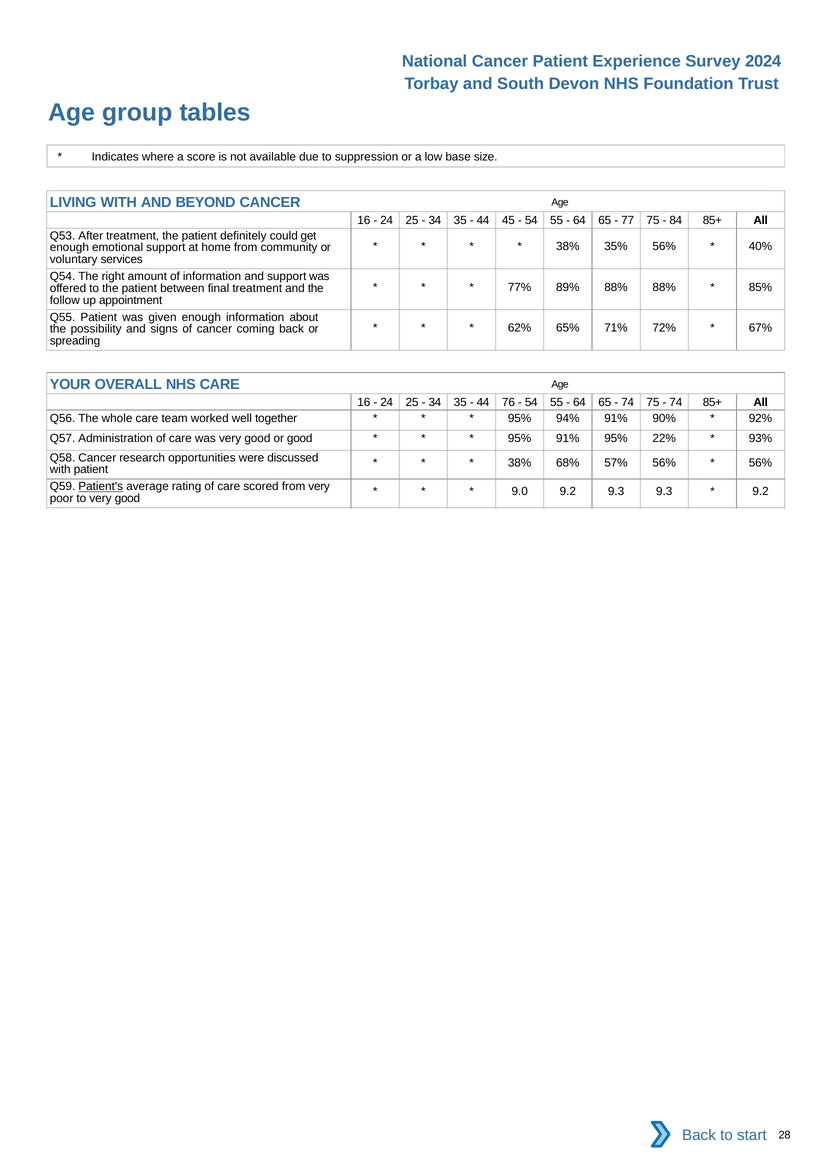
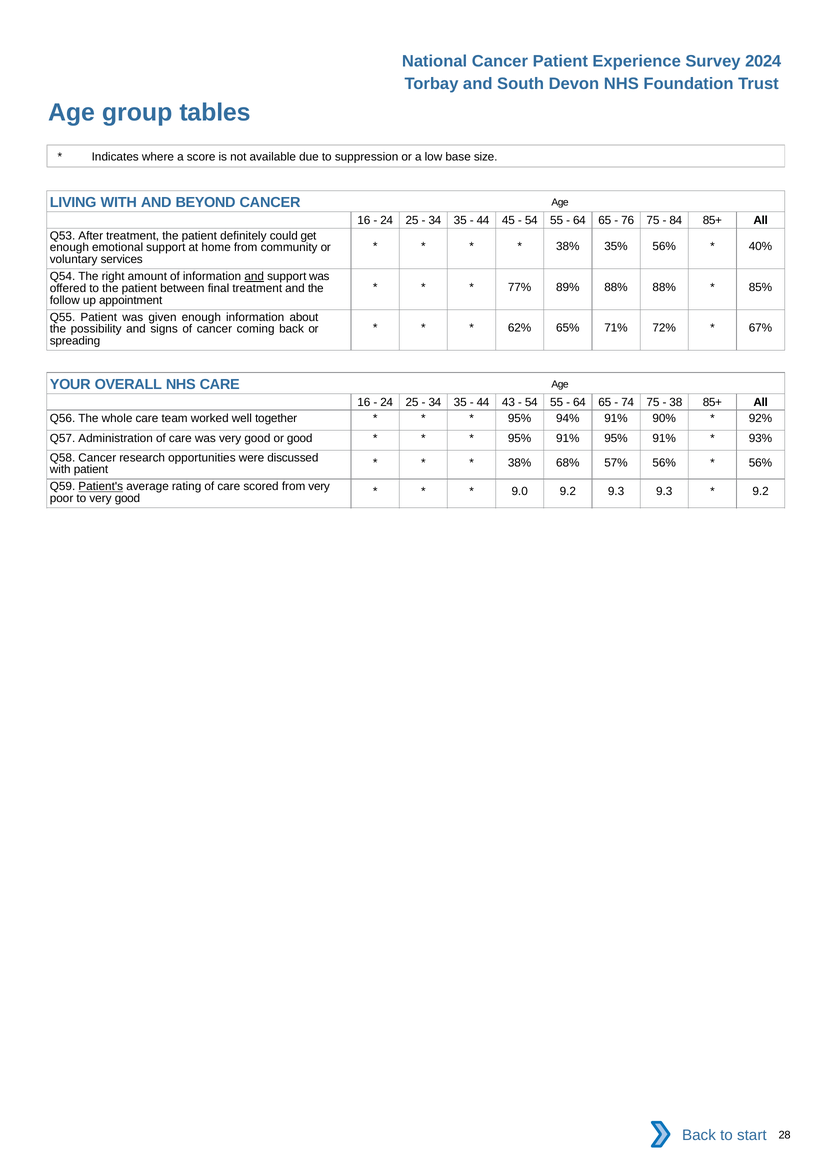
77: 77 -> 76
and at (254, 277) underline: none -> present
76: 76 -> 43
74 at (676, 403): 74 -> 38
91% 95% 22%: 22% -> 91%
